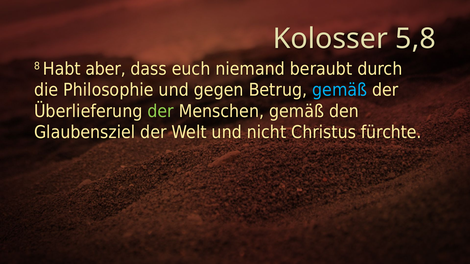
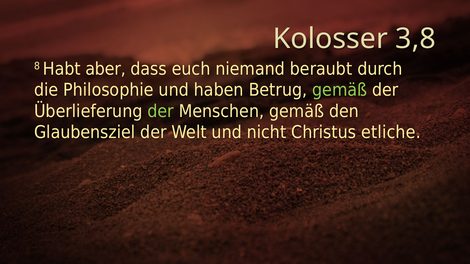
5,8: 5,8 -> 3,8
gegen: gegen -> haben
gemäß at (340, 90) colour: light blue -> light green
fürchte: fürchte -> etliche
